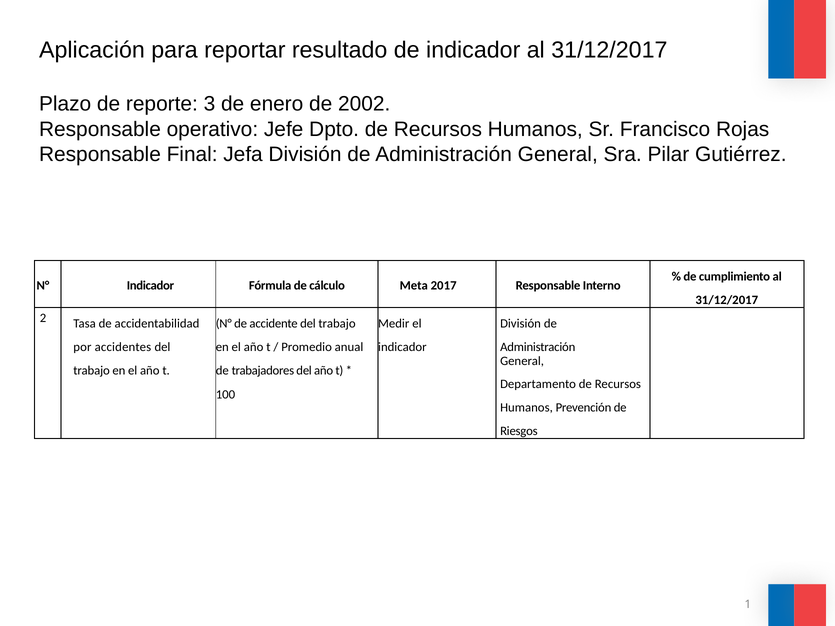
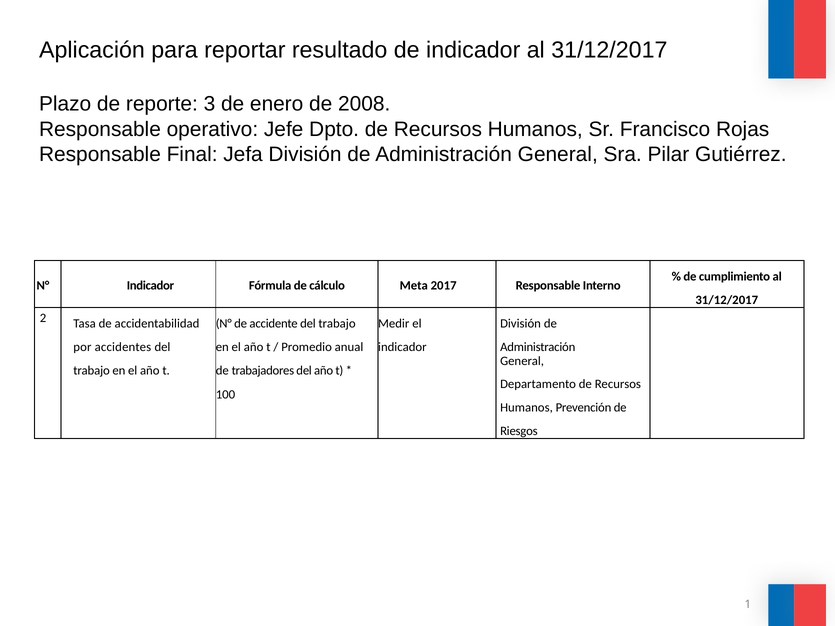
2002: 2002 -> 2008
